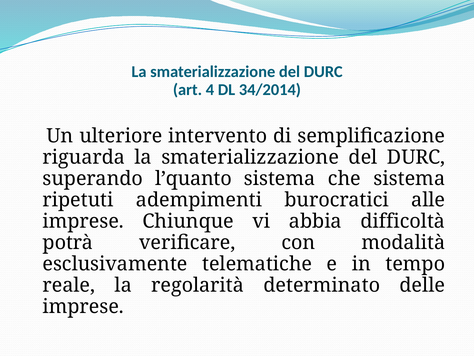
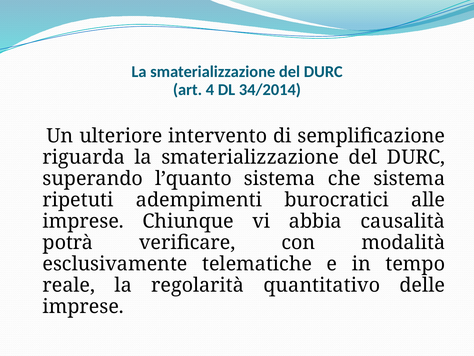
difficoltà: difficoltà -> causalità
determinato: determinato -> quantitativo
